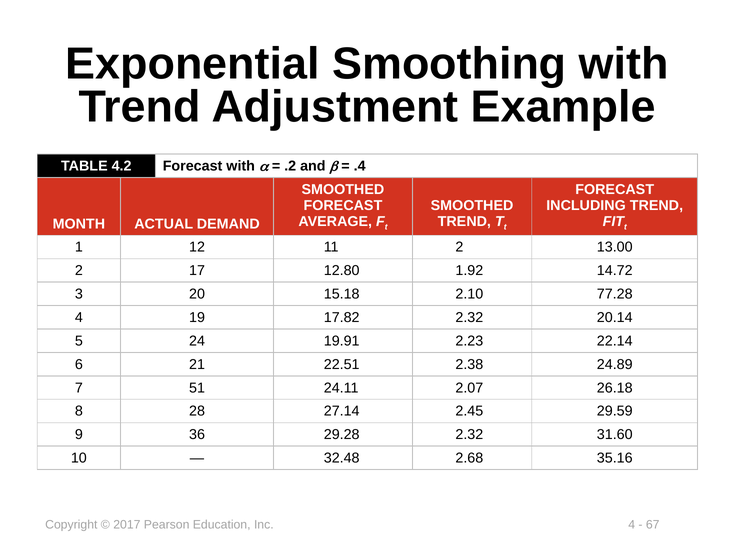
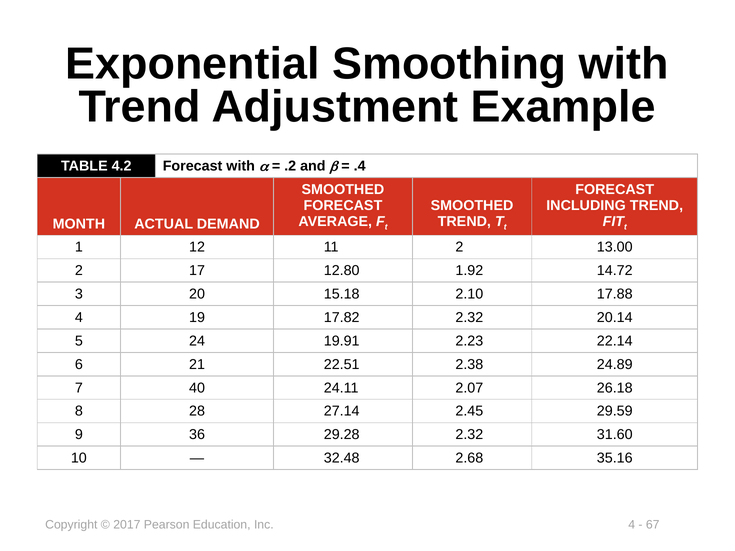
77.28: 77.28 -> 17.88
51: 51 -> 40
